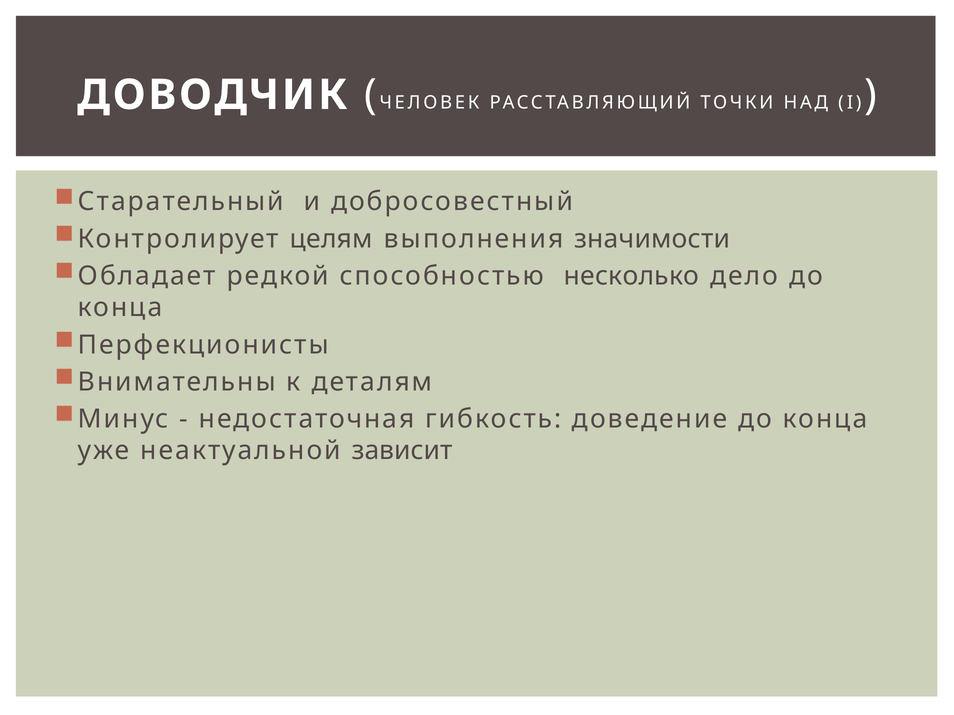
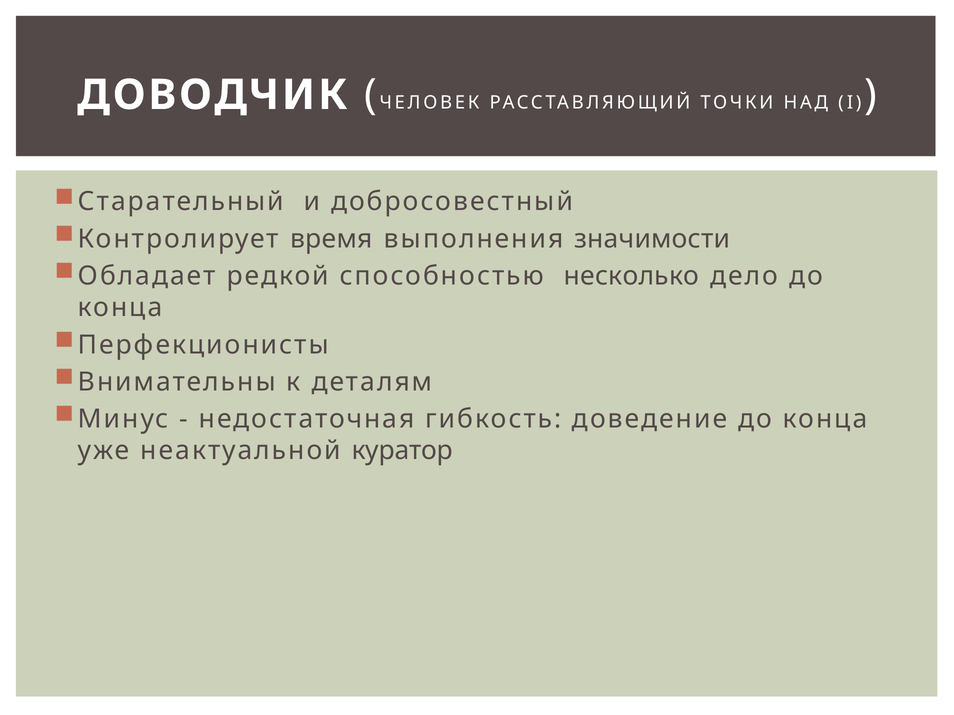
целям: целям -> время
зависит: зависит -> куратор
